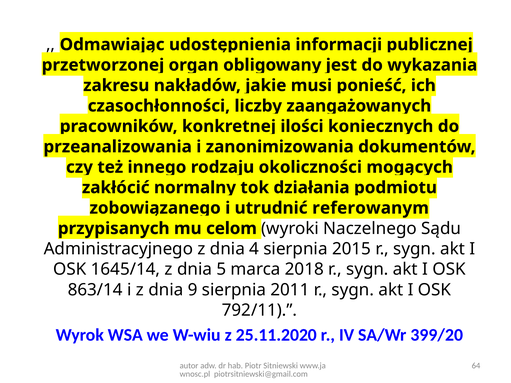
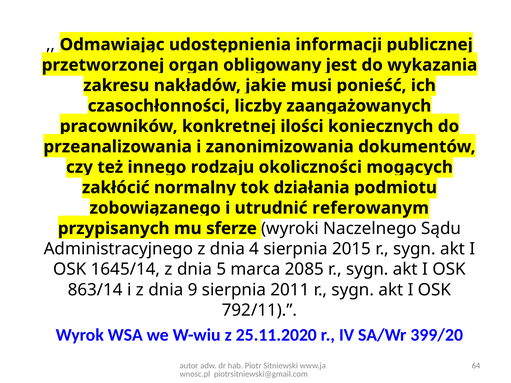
celom: celom -> sferze
2018: 2018 -> 2085
